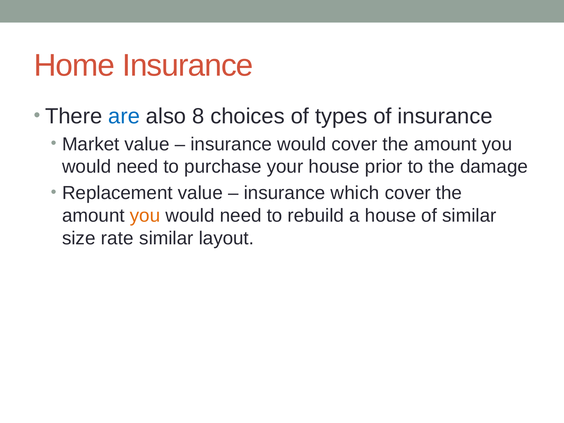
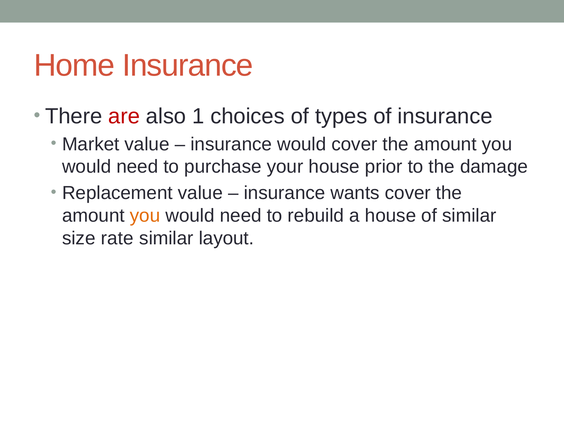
are colour: blue -> red
8: 8 -> 1
which: which -> wants
